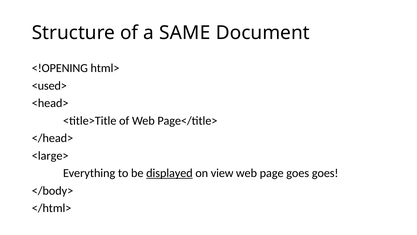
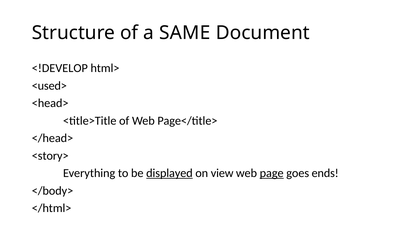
<!OPENING: <!OPENING -> <!DEVELOP
<large>: <large> -> <story>
page underline: none -> present
goes goes: goes -> ends
